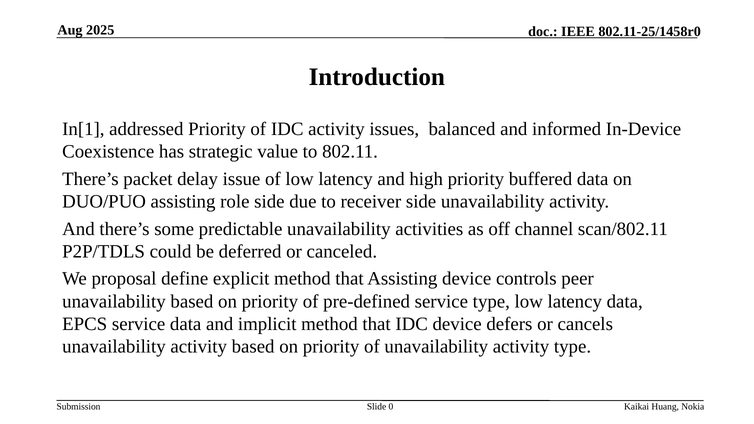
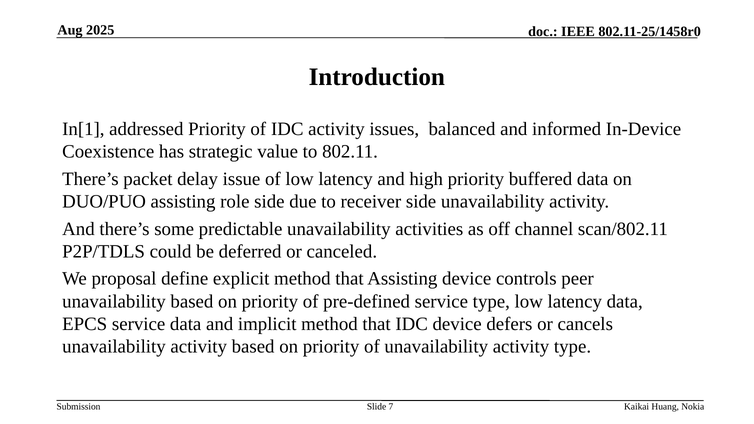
0: 0 -> 7
